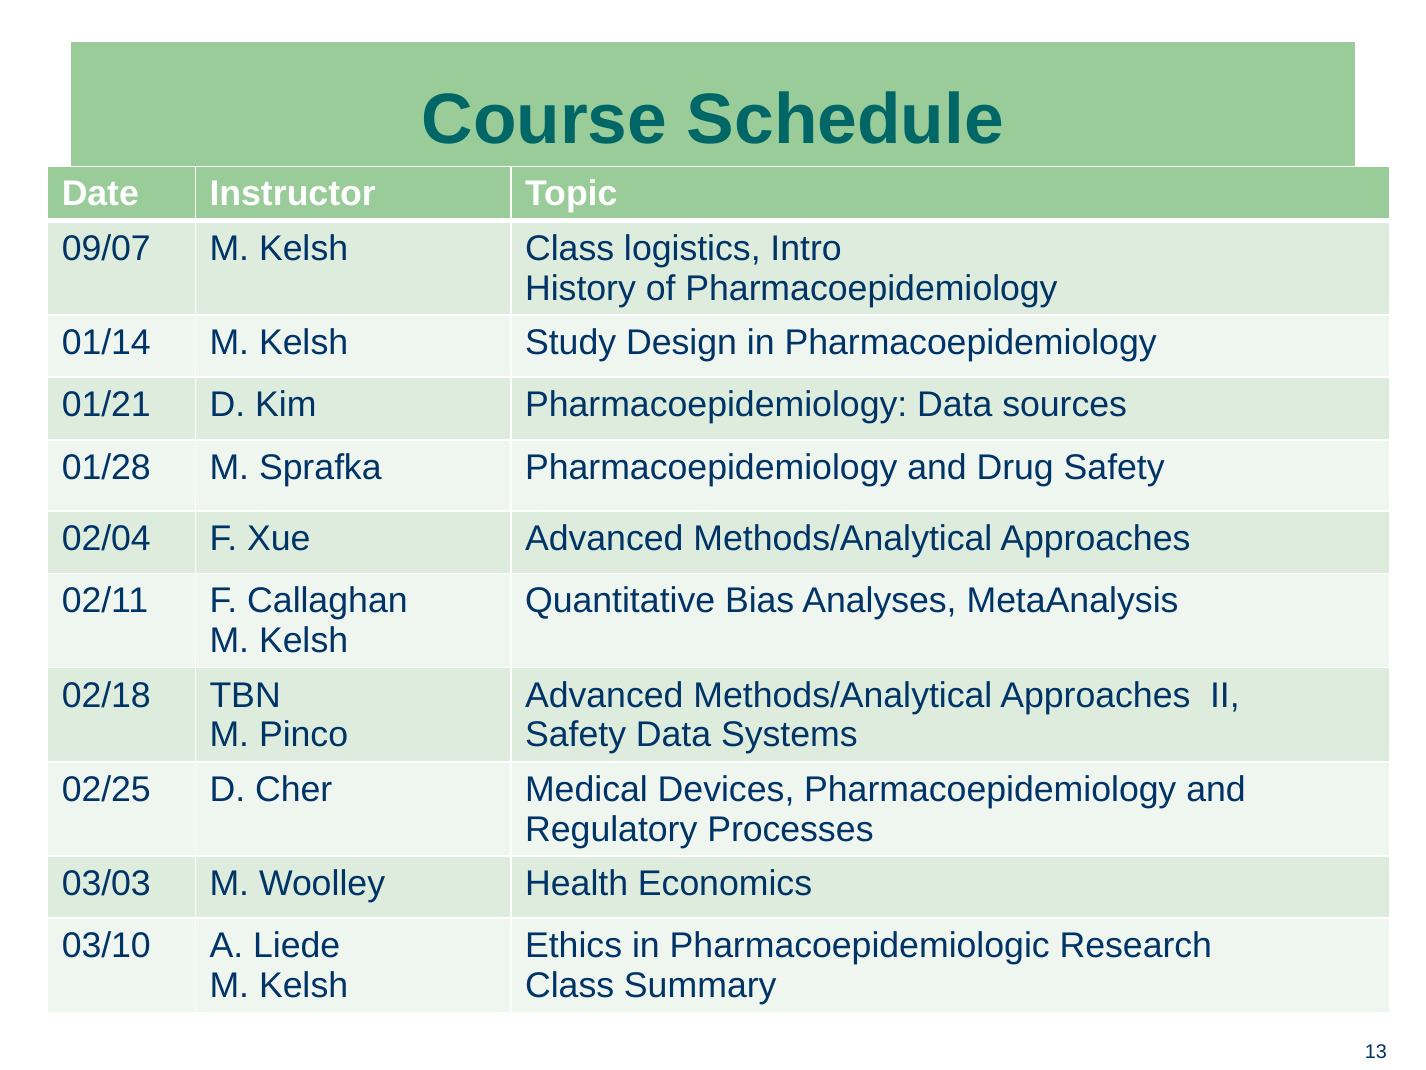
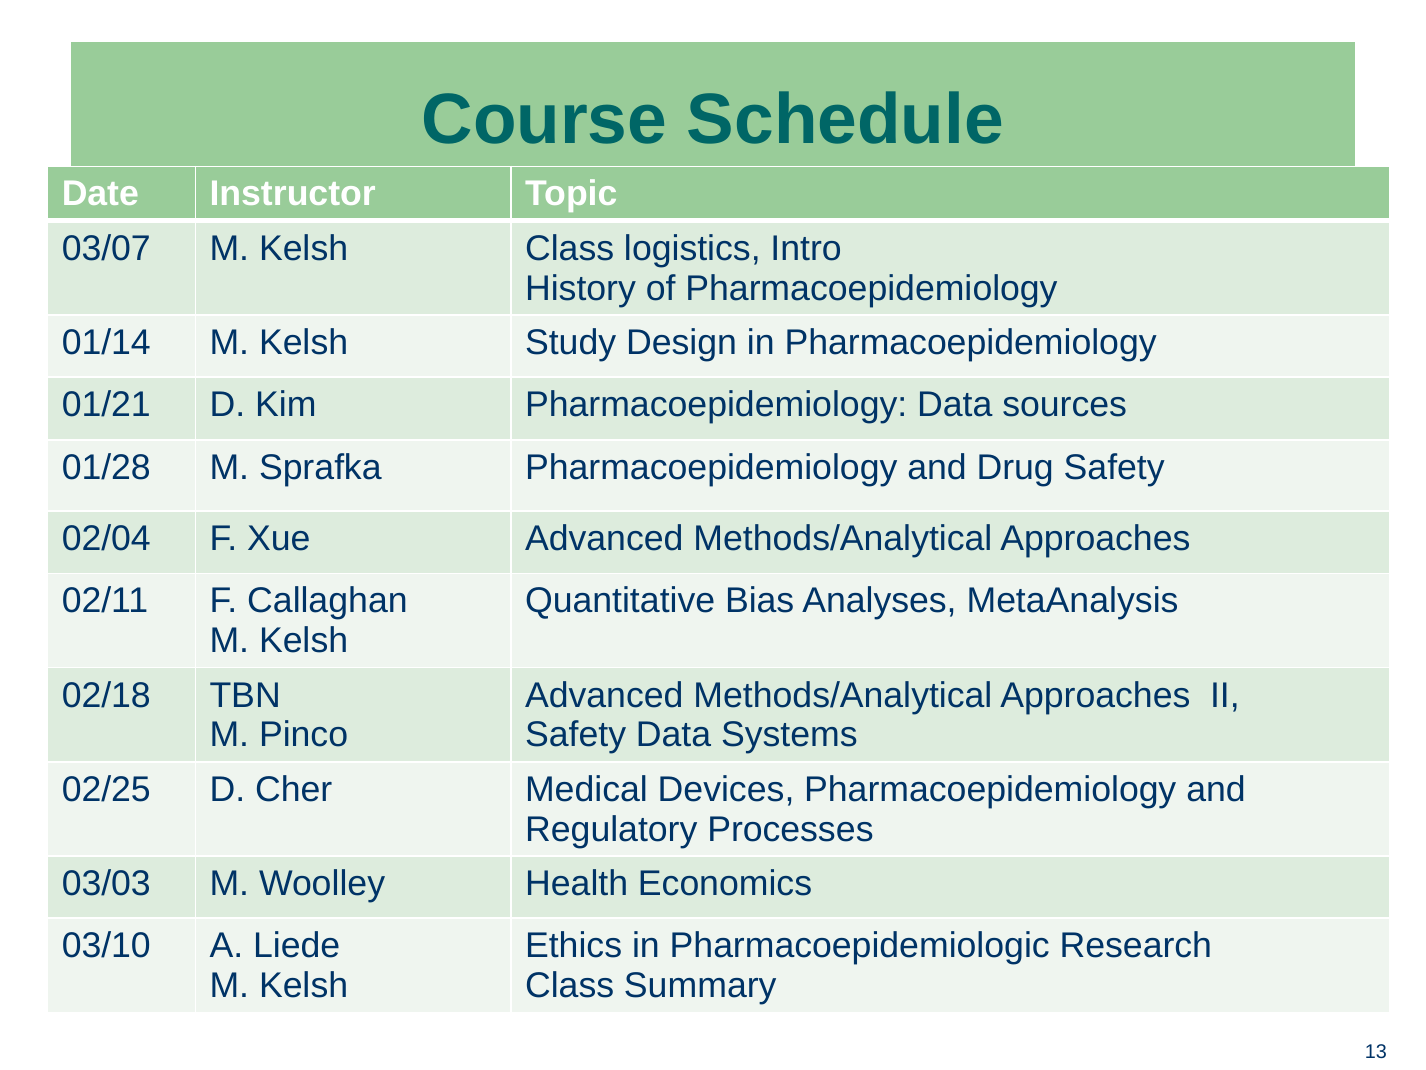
09/07: 09/07 -> 03/07
